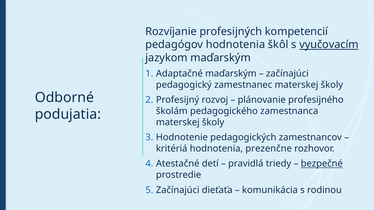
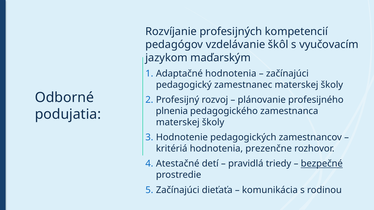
pedagógov hodnotenia: hodnotenia -> vzdelávanie
vyučovacím underline: present -> none
Adaptačné maďarským: maďarským -> hodnotenia
školám: školám -> plnenia
